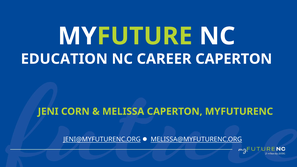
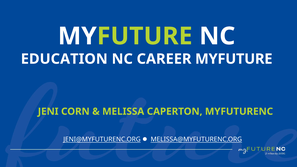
CAREER CAPERTON: CAPERTON -> MYFUTURE
